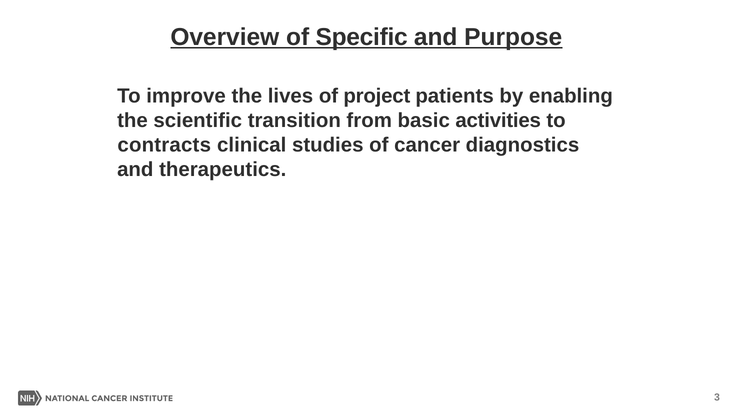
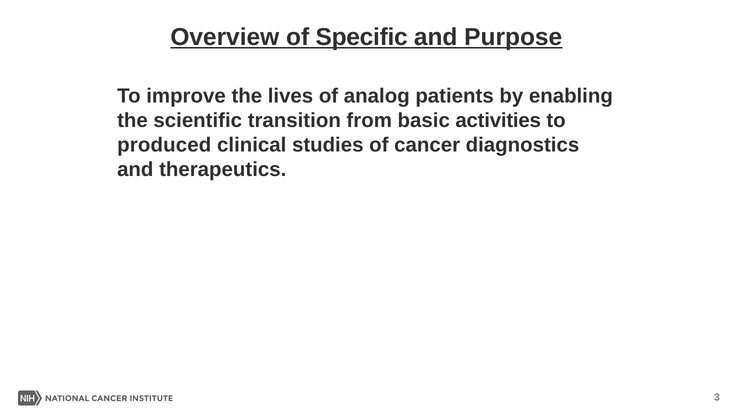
project: project -> analog
contracts: contracts -> produced
